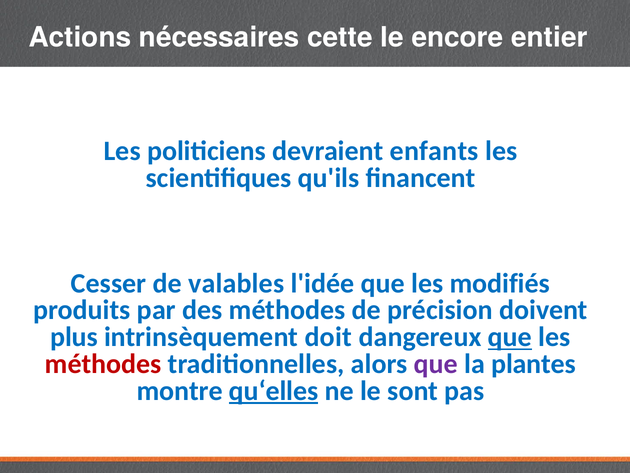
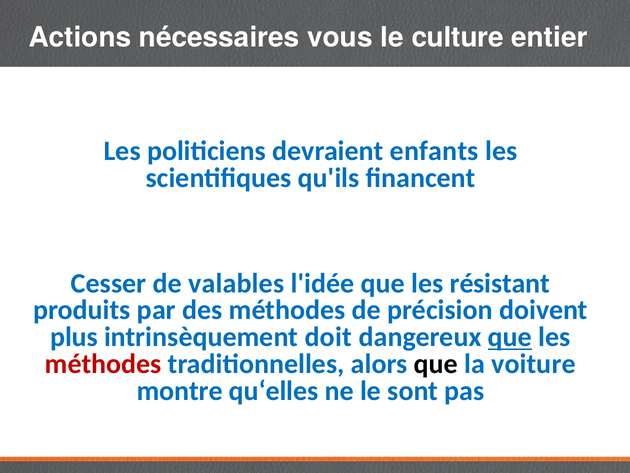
cette: cette -> vous
encore: encore -> culture
modifiés: modifiés -> résistant
que at (436, 364) colour: purple -> black
plantes: plantes -> voiture
qu‘elles underline: present -> none
